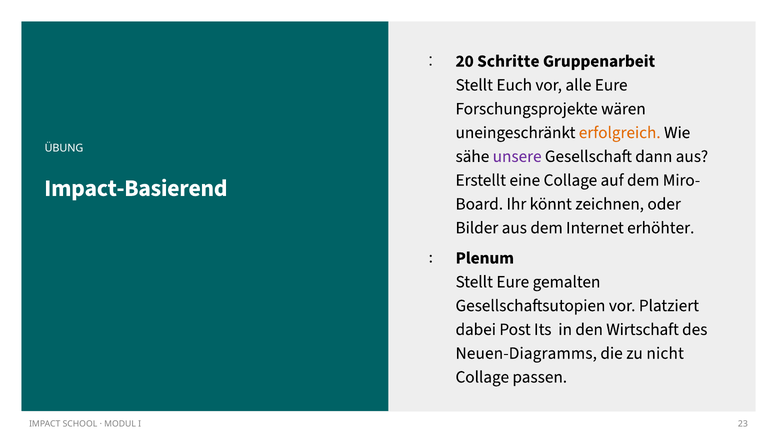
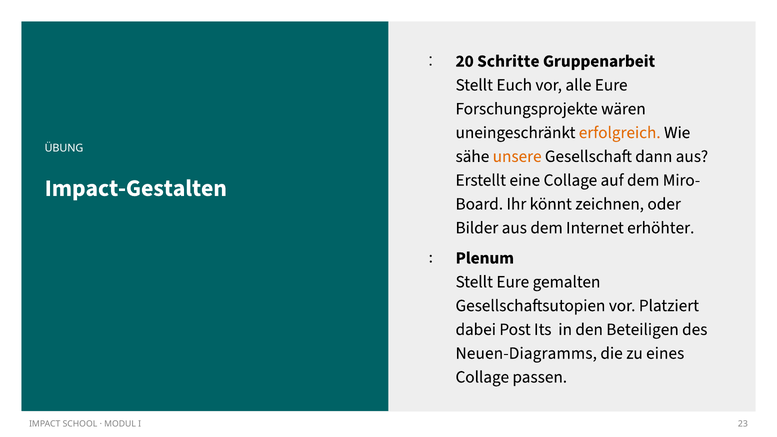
unsere colour: purple -> orange
Impact-Basierend: Impact-Basierend -> Impact-Gestalten
Wirtschaft: Wirtschaft -> Beteiligen
nicht: nicht -> eines
